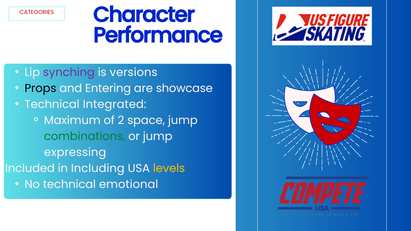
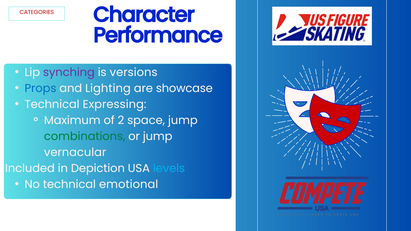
Props colour: black -> blue
Entering: Entering -> Lighting
Integrated: Integrated -> Expressing
expressing: expressing -> vernacular
Including: Including -> Depiction
levels colour: yellow -> light blue
